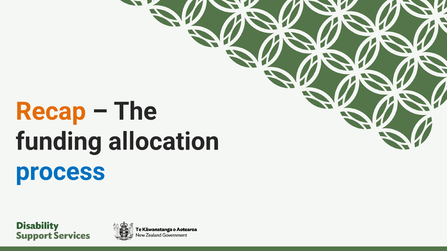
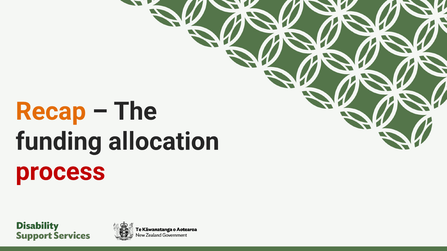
process colour: blue -> red
